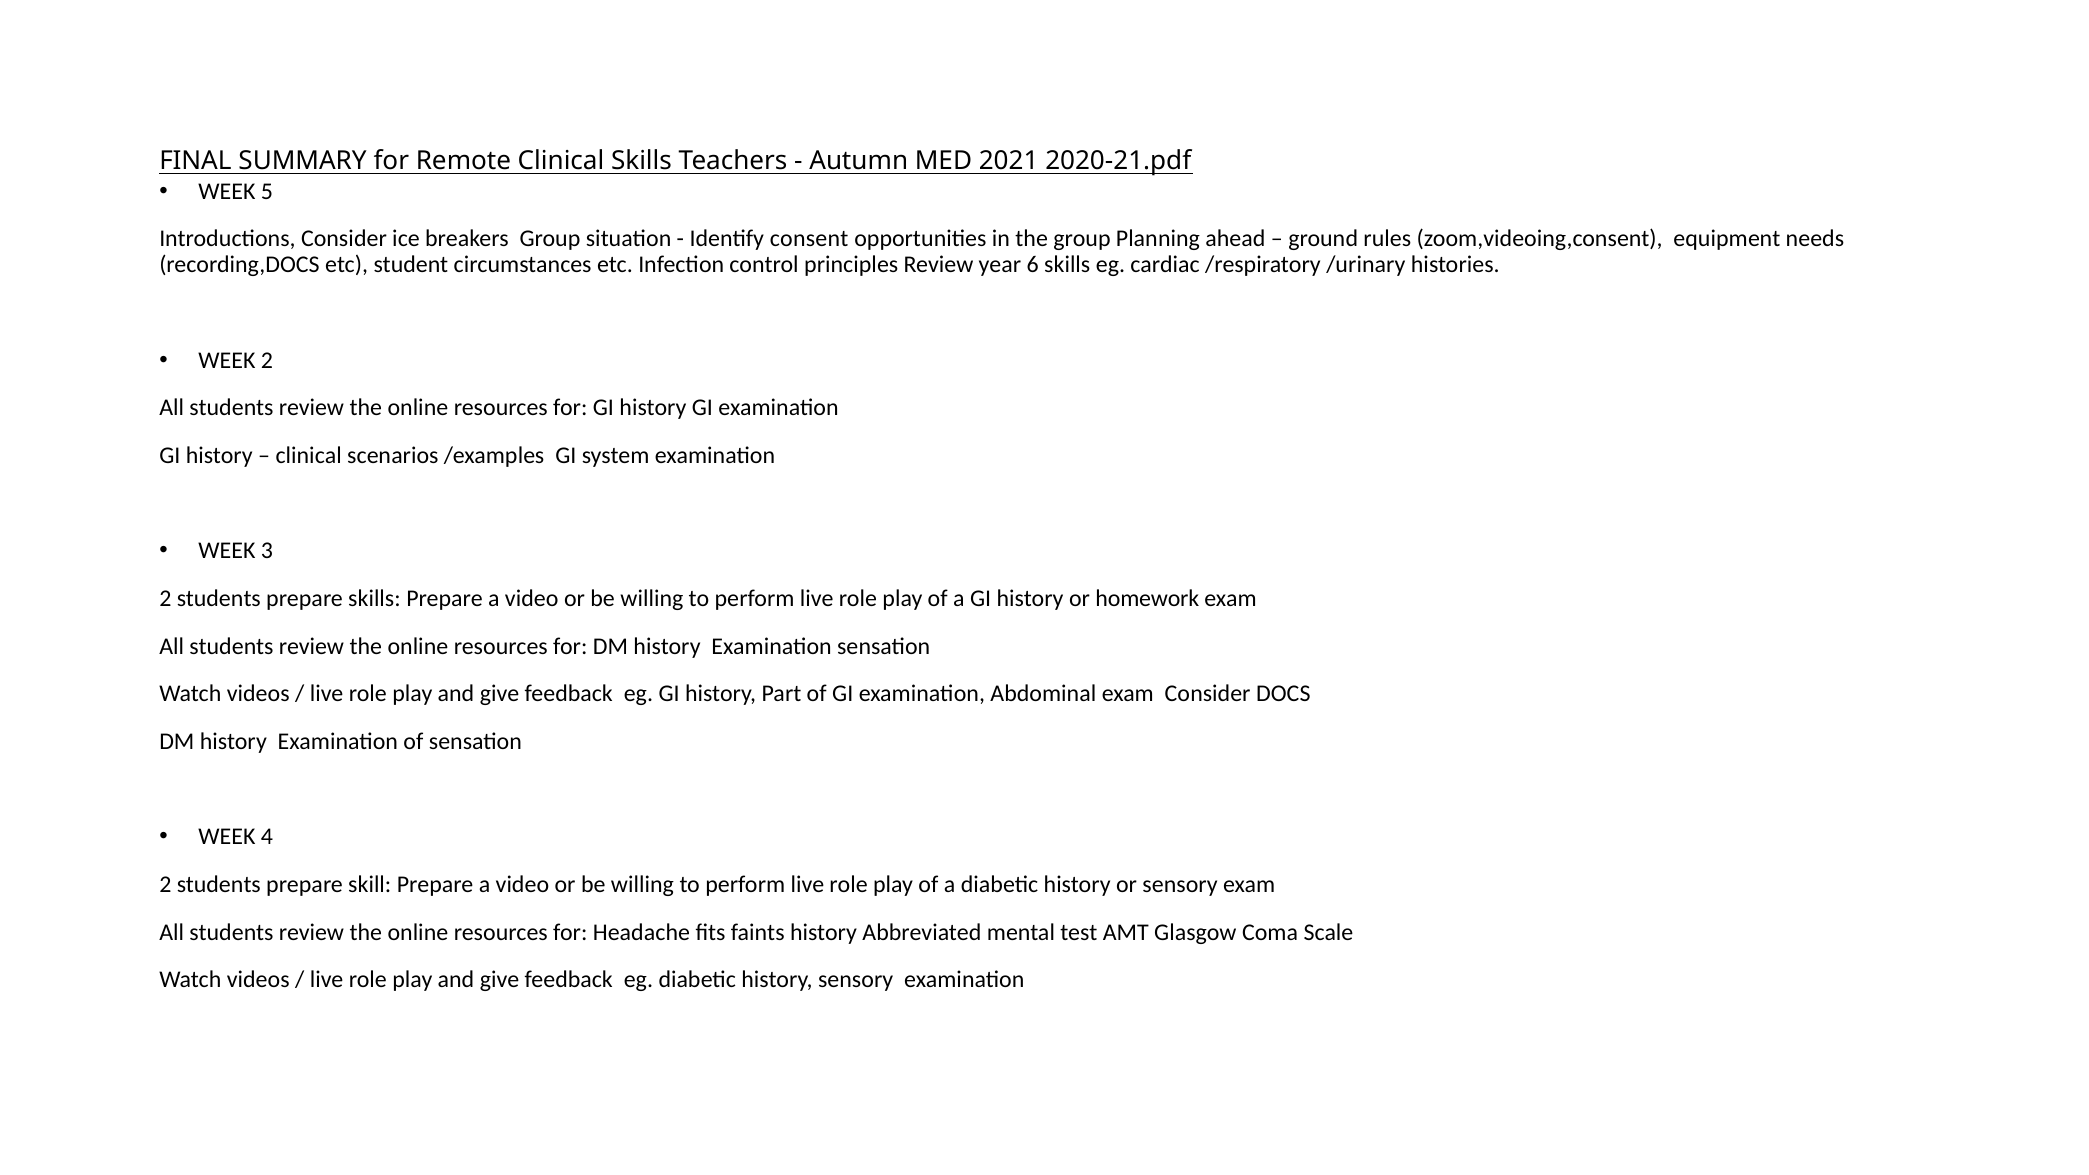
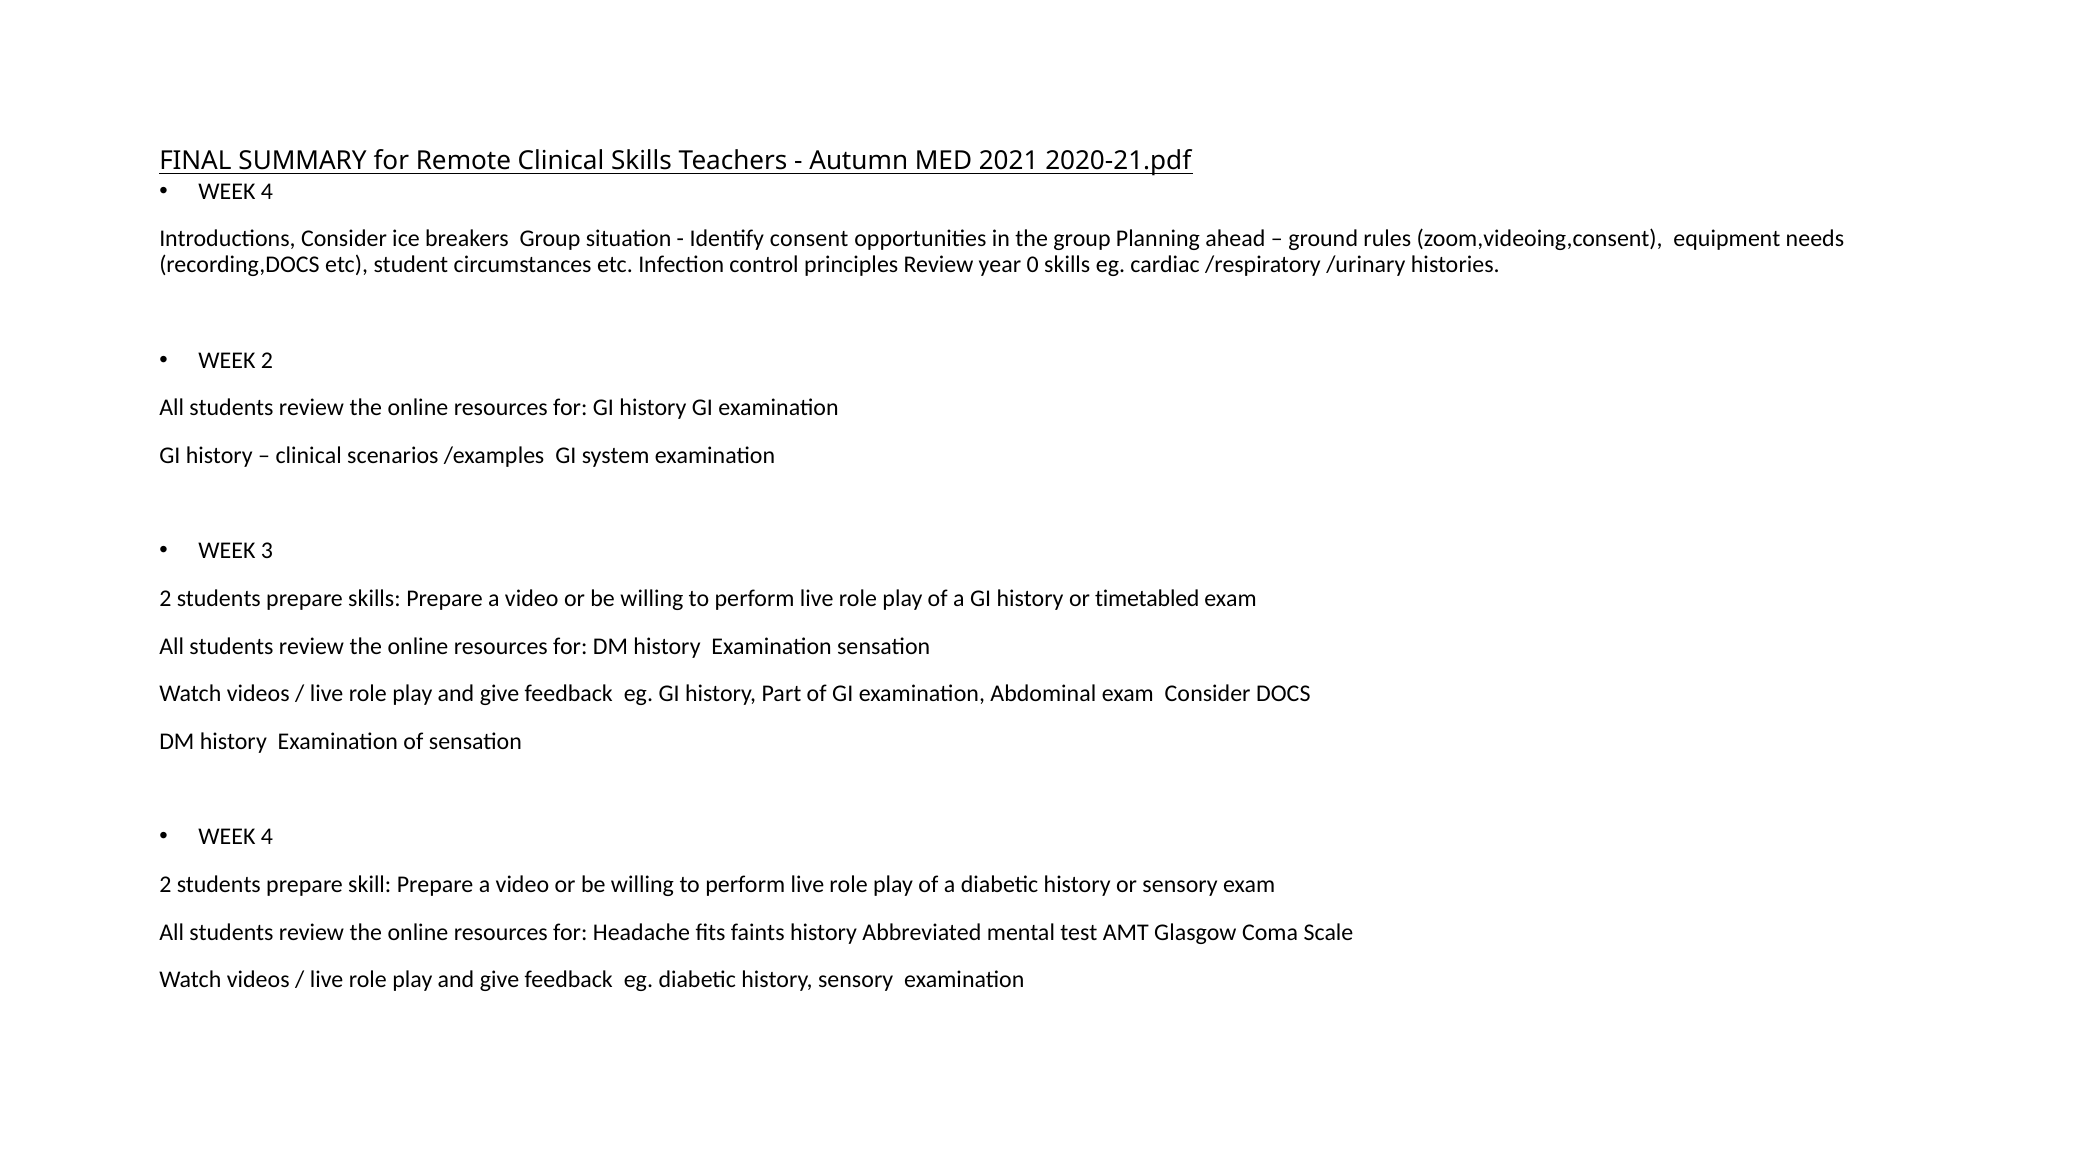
5 at (267, 191): 5 -> 4
6: 6 -> 0
homework: homework -> timetabled
